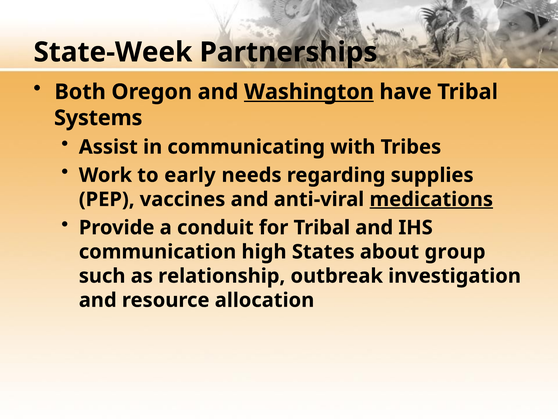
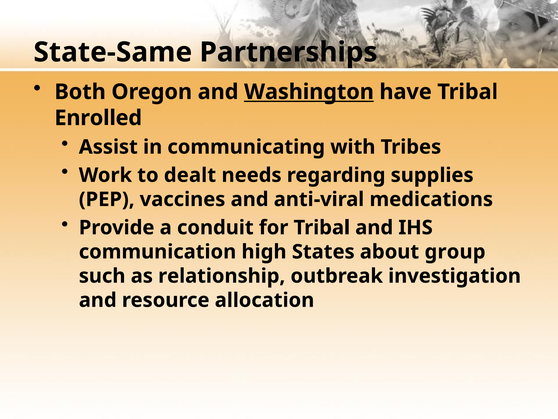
State-Week: State-Week -> State-Same
Systems: Systems -> Enrolled
early: early -> dealt
medications underline: present -> none
